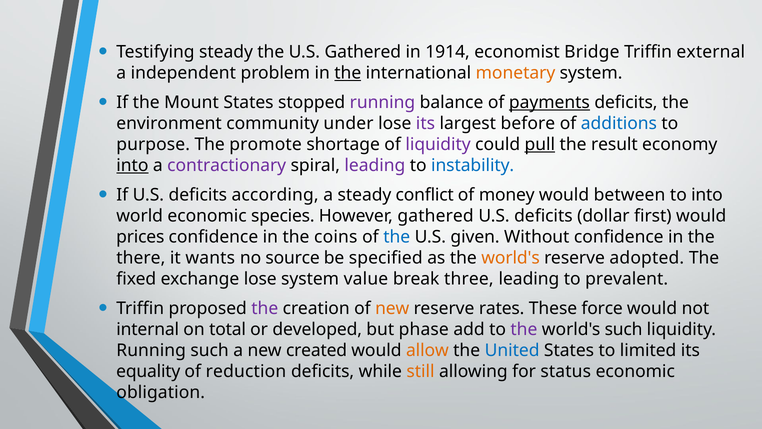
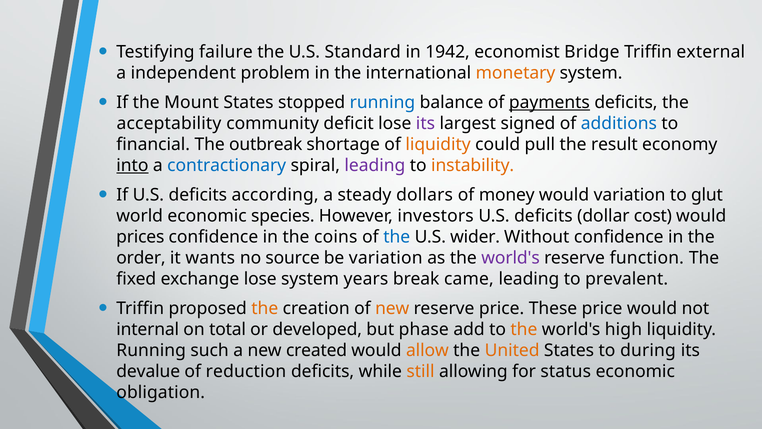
Testifying steady: steady -> failure
U.S Gathered: Gathered -> Standard
1914: 1914 -> 1942
the at (348, 73) underline: present -> none
running at (382, 103) colour: purple -> blue
environment: environment -> acceptability
under: under -> deficit
before: before -> signed
purpose: purpose -> financial
promote: promote -> outbreak
liquidity at (438, 145) colour: purple -> orange
pull underline: present -> none
contractionary colour: purple -> blue
instability colour: blue -> orange
conflict: conflict -> dollars
would between: between -> variation
to into: into -> glut
However gathered: gathered -> investors
first: first -> cost
given: given -> wider
there: there -> order
be specified: specified -> variation
world's at (511, 258) colour: orange -> purple
adopted: adopted -> function
value: value -> years
three: three -> came
the at (265, 308) colour: purple -> orange
reserve rates: rates -> price
These force: force -> price
the at (524, 329) colour: purple -> orange
world's such: such -> high
United colour: blue -> orange
limited: limited -> during
equality: equality -> devalue
